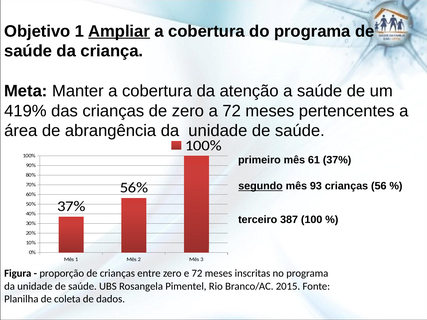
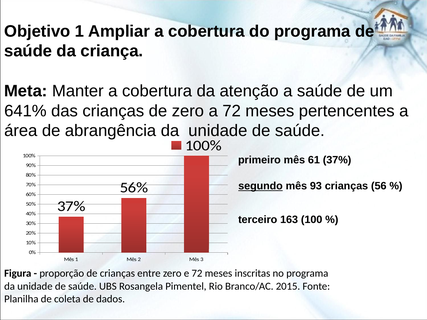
Ampliar underline: present -> none
419%: 419% -> 641%
387: 387 -> 163
